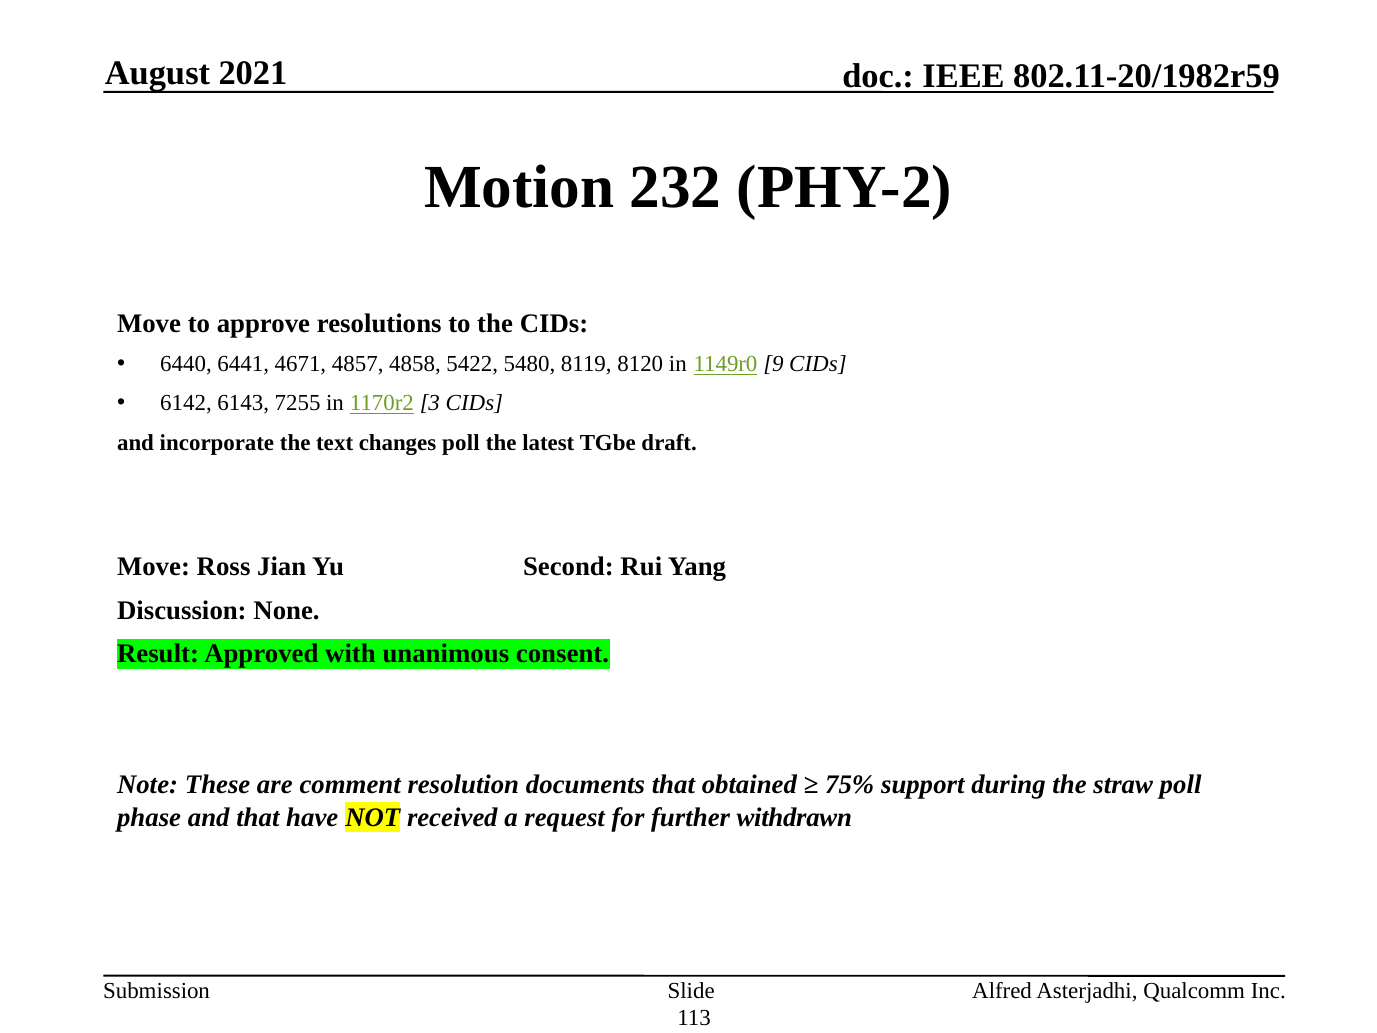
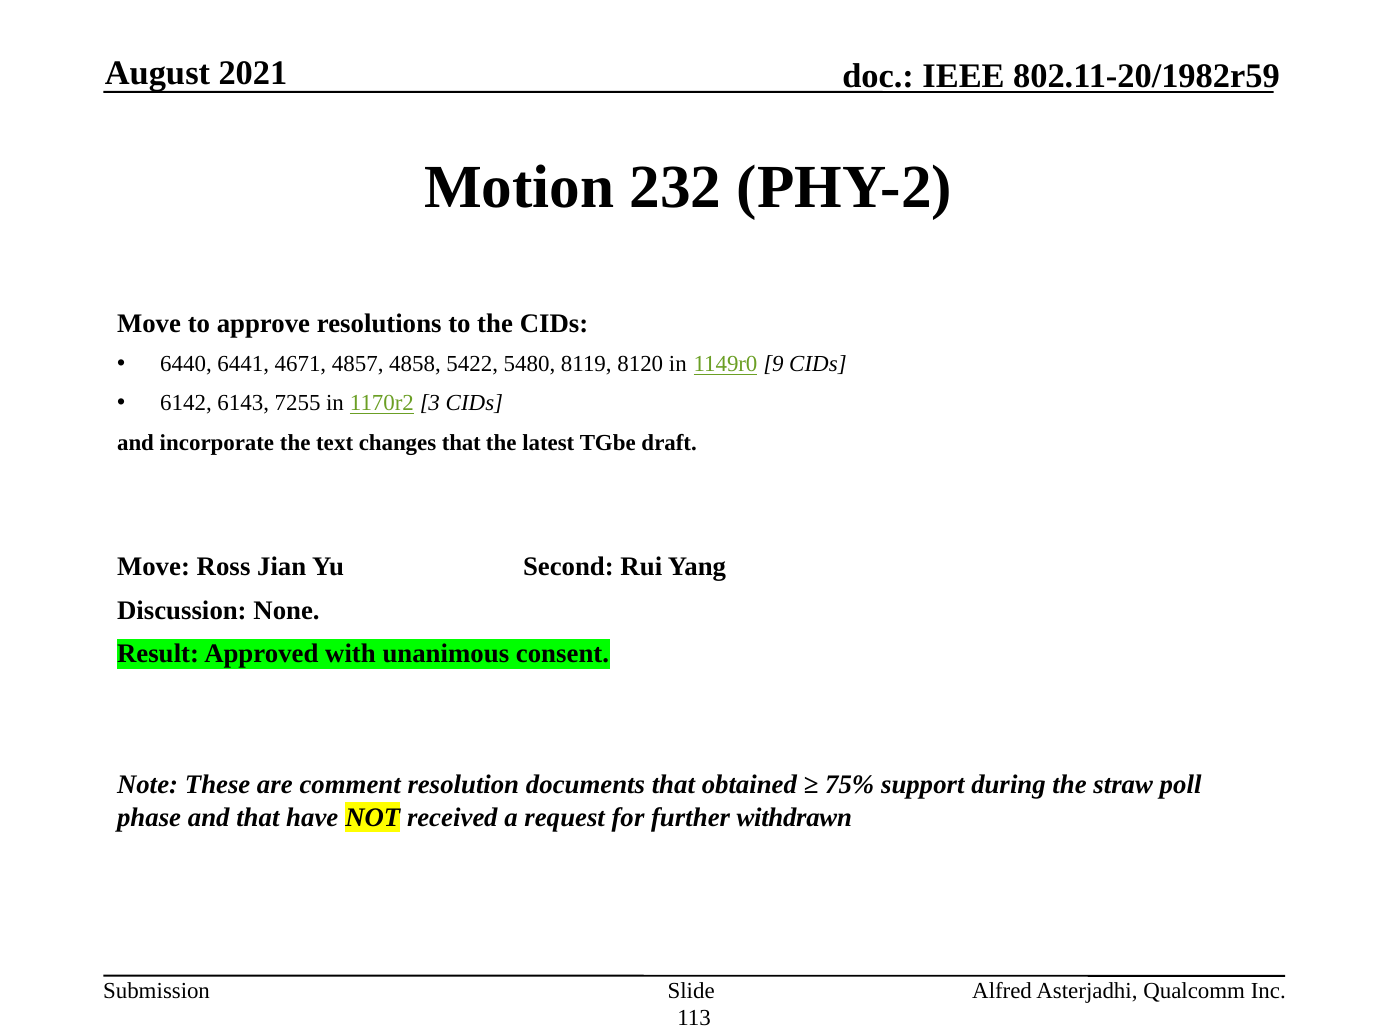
changes poll: poll -> that
